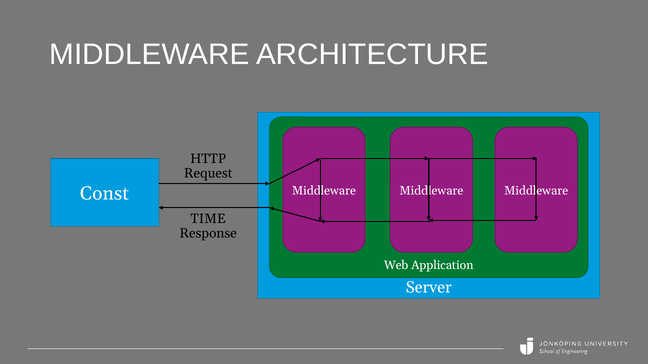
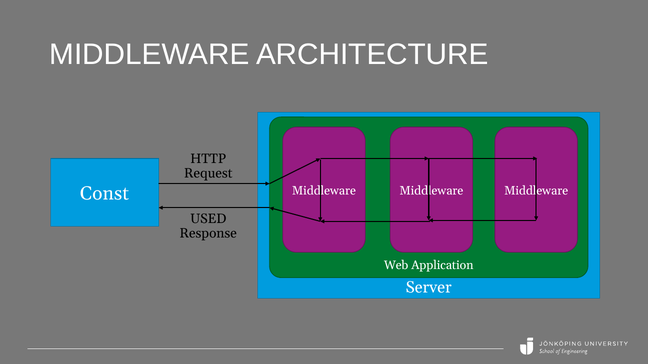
TIME: TIME -> USED
